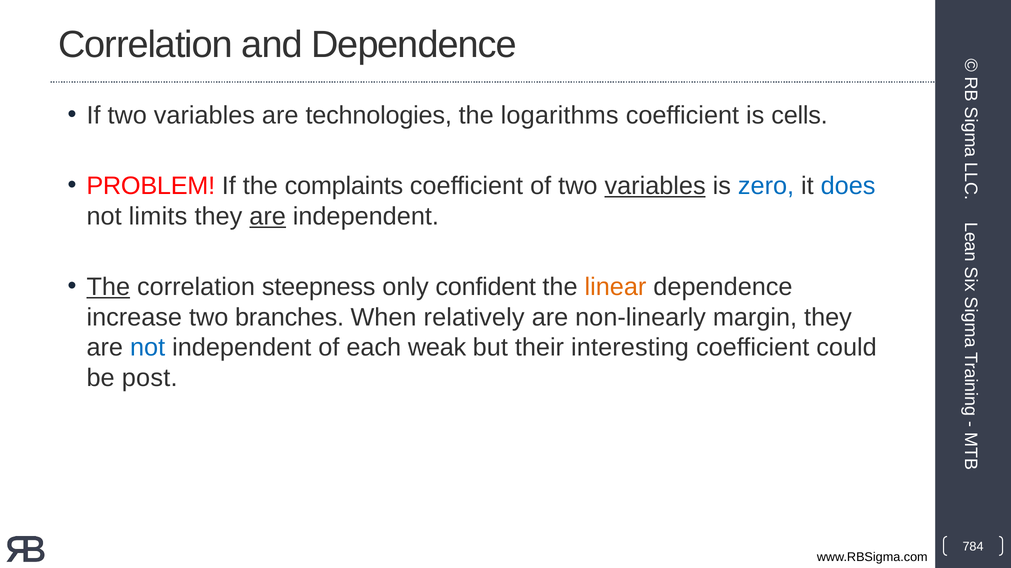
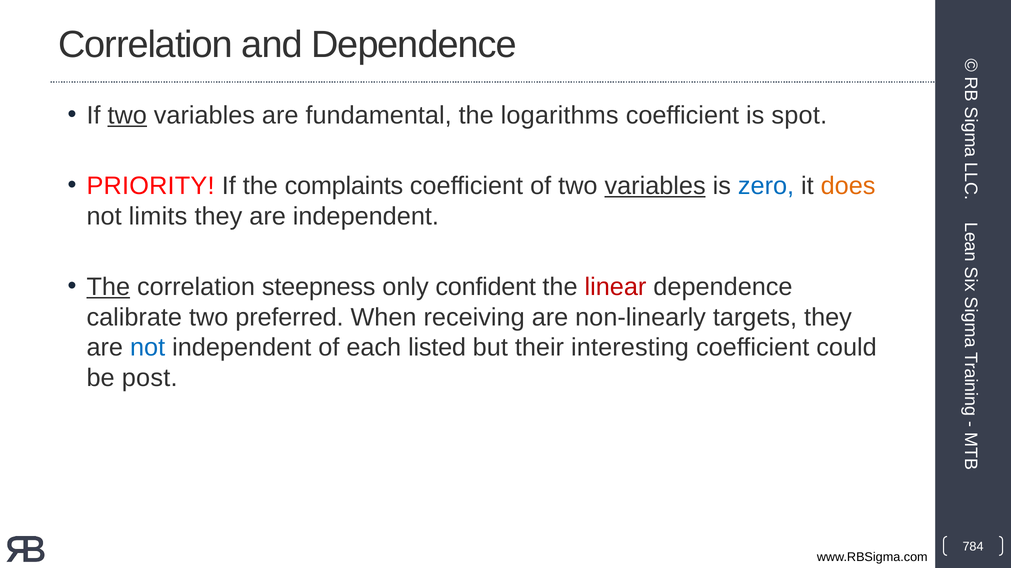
two at (127, 116) underline: none -> present
technologies: technologies -> fundamental
cells: cells -> spot
PROBLEM: PROBLEM -> PRIORITY
does colour: blue -> orange
are at (268, 217) underline: present -> none
linear colour: orange -> red
increase: increase -> calibrate
branches: branches -> preferred
relatively: relatively -> receiving
margin: margin -> targets
weak: weak -> listed
